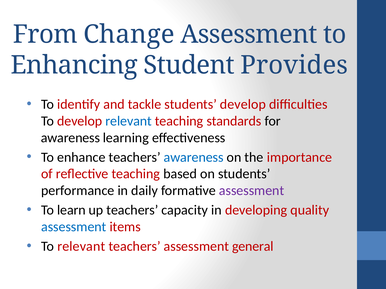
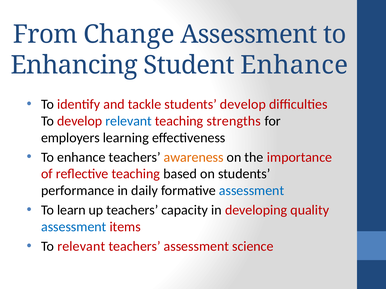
Student Provides: Provides -> Enhance
standards: standards -> strengths
awareness at (70, 138): awareness -> employers
awareness at (194, 157) colour: blue -> orange
assessment at (252, 191) colour: purple -> blue
general: general -> science
